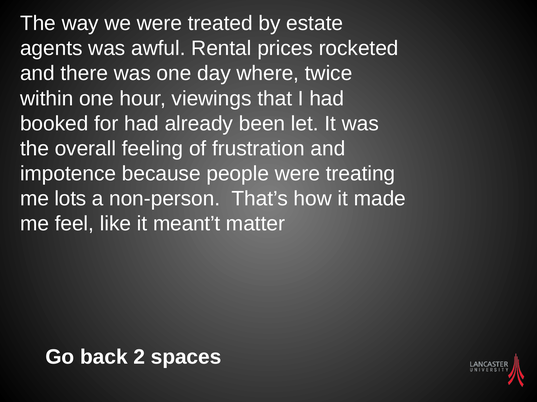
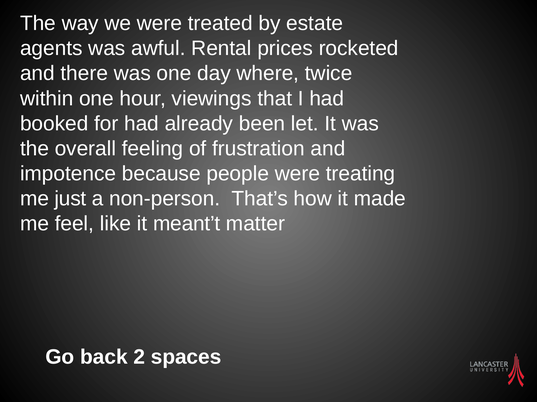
lots: lots -> just
